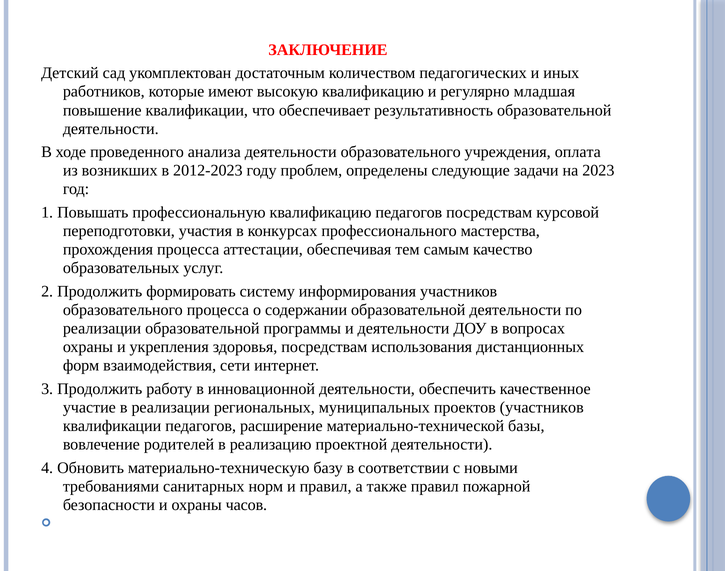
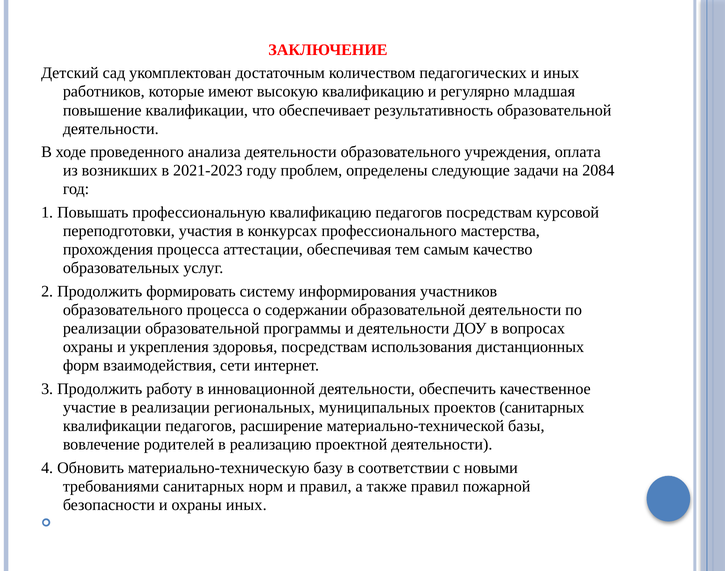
2012-2023: 2012-2023 -> 2021-2023
2023: 2023 -> 2084
проектов участников: участников -> санитарных
охраны часов: часов -> иных
